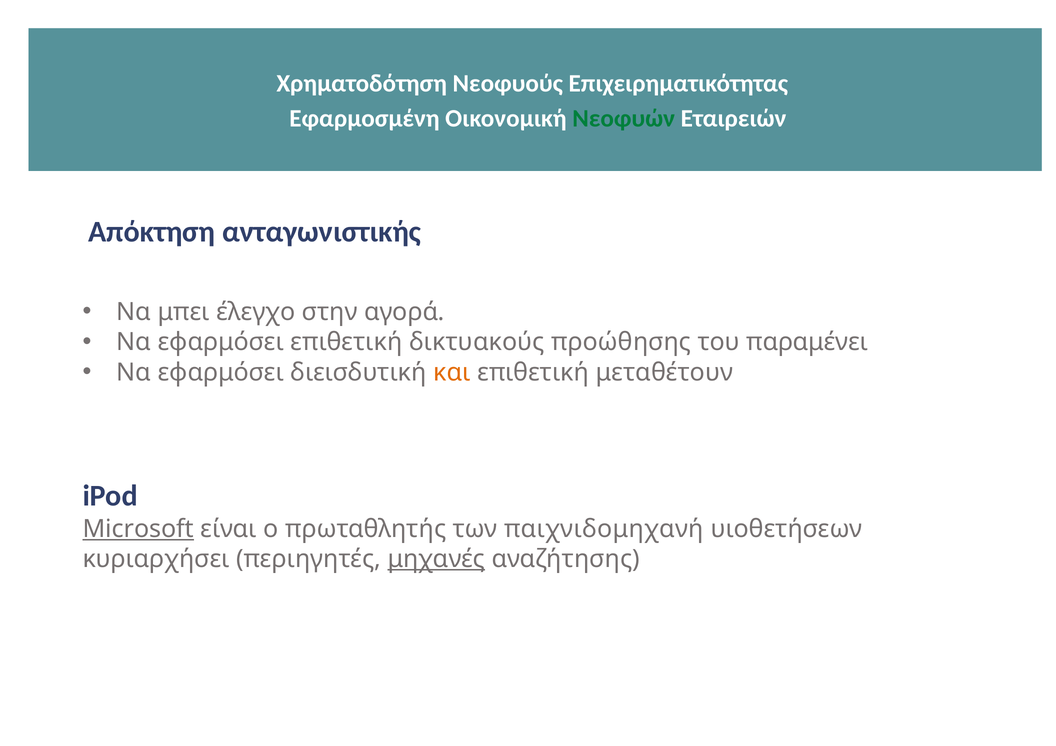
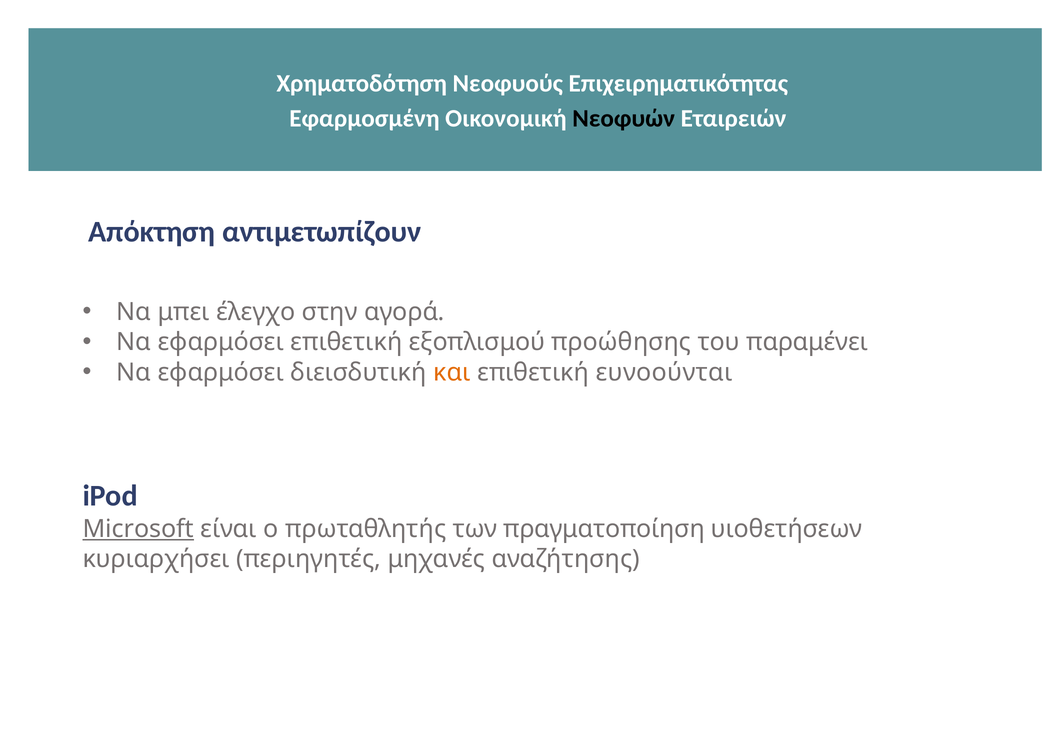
Νεοφυών colour: green -> black
ανταγωνιστικής: ανταγωνιστικής -> αντιμετωπίζουν
δικτυακούς: δικτυακούς -> εξοπλισμού
μεταθέτουν: μεταθέτουν -> ευνοούνται
παιχνιδομηχανή: παιχνιδομηχανή -> πραγματοποίηση
μηχανές underline: present -> none
